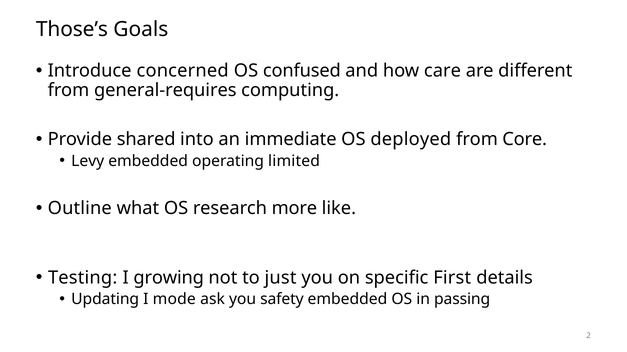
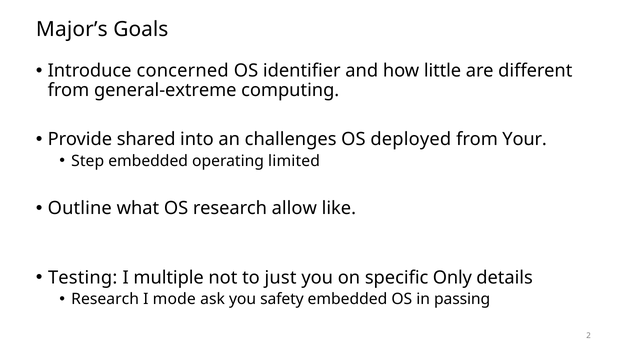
Those’s: Those’s -> Major’s
confused: confused -> identifier
care: care -> little
general-requires: general-requires -> general-extreme
immediate: immediate -> challenges
Core: Core -> Your
Levy: Levy -> Step
more: more -> allow
growing: growing -> multiple
First: First -> Only
Updating at (105, 300): Updating -> Research
